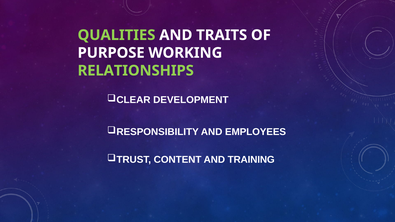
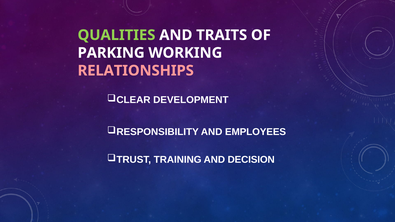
PURPOSE: PURPOSE -> PARKING
RELATIONSHIPS colour: light green -> pink
CONTENT: CONTENT -> TRAINING
TRAINING: TRAINING -> DECISION
